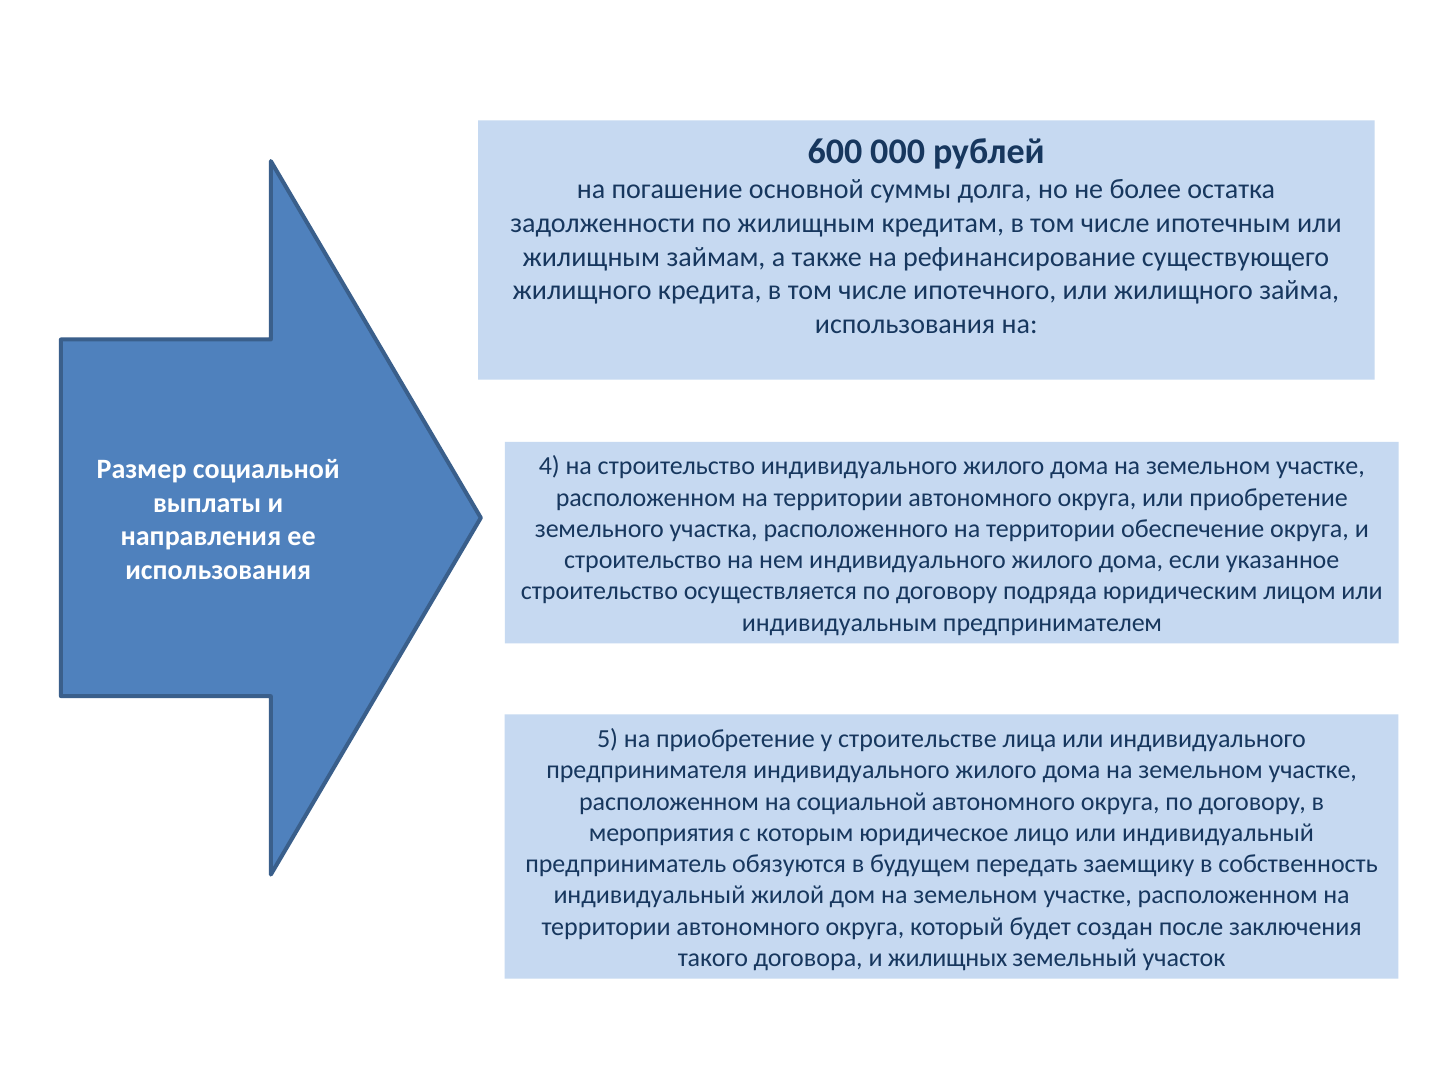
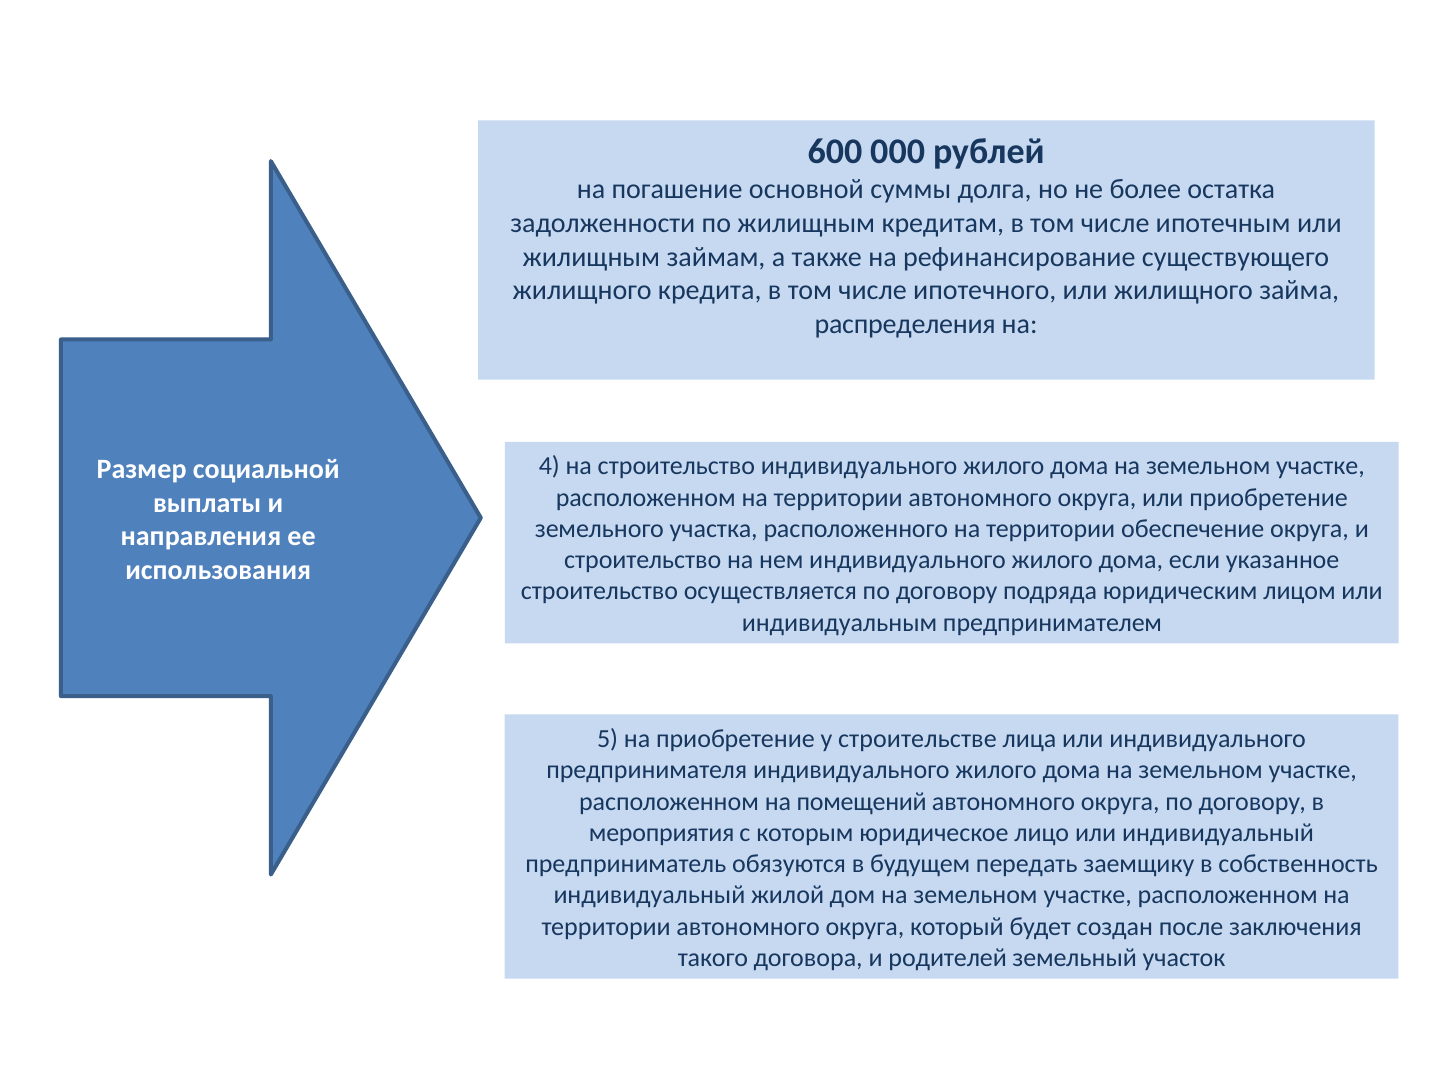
использования at (905, 324): использования -> распределения
на социальной: социальной -> помещений
жилищных: жилищных -> родителей
